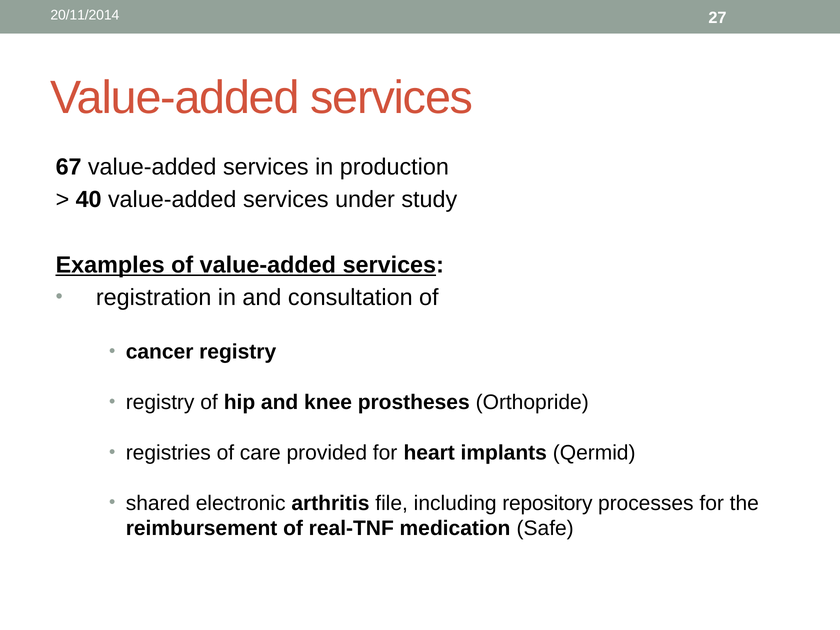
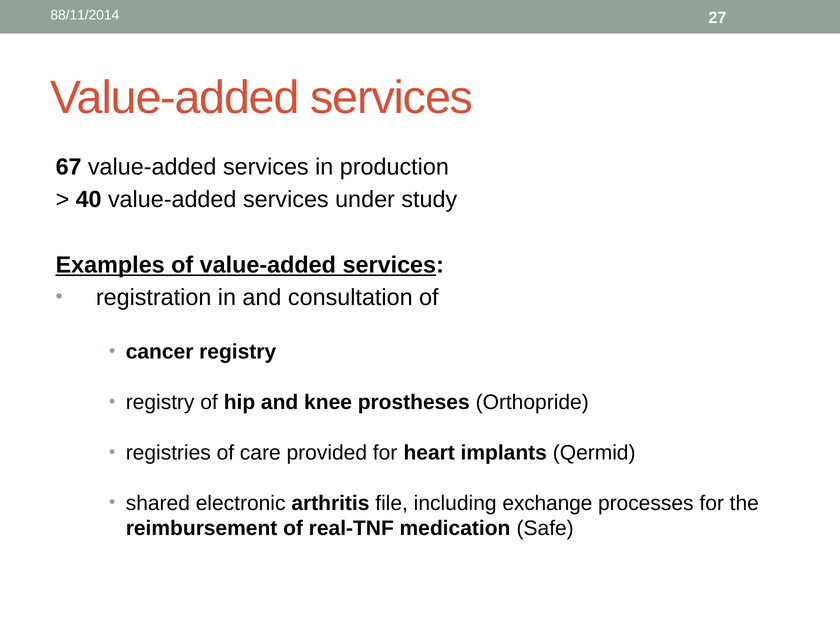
20/11/2014: 20/11/2014 -> 88/11/2014
repository: repository -> exchange
